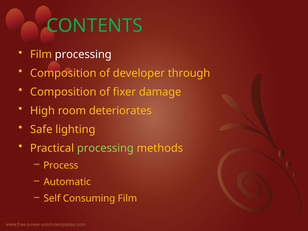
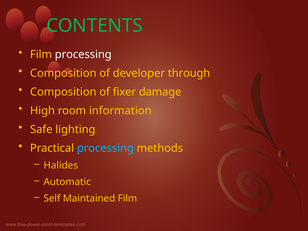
deteriorates: deteriorates -> information
processing at (105, 148) colour: light green -> light blue
Process: Process -> Halides
Consuming: Consuming -> Maintained
